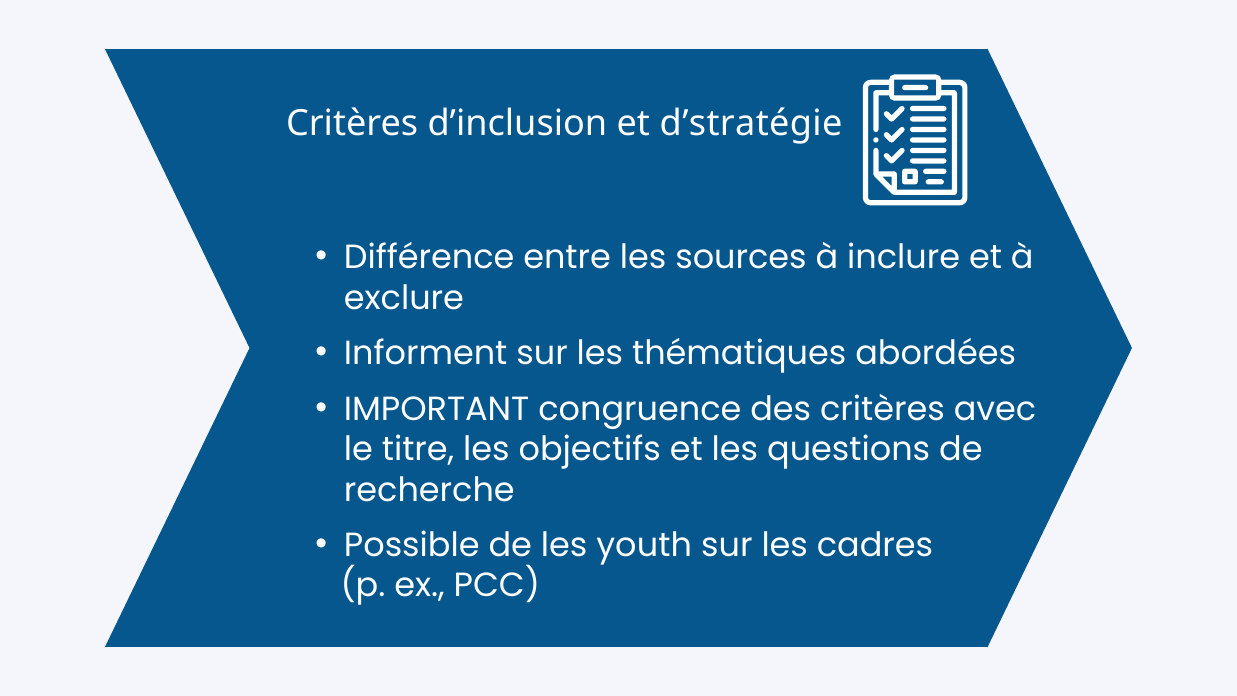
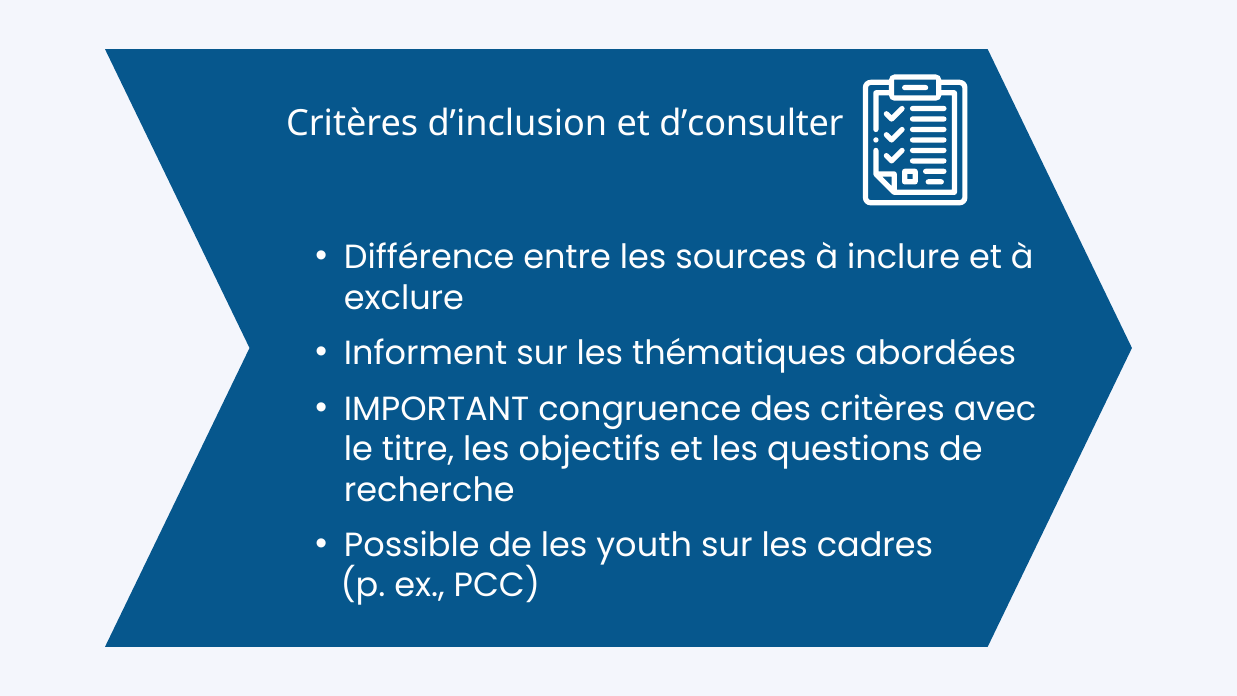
d’stratégie: d’stratégie -> d’consulter
